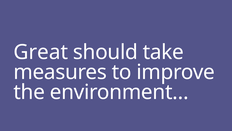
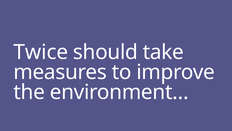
Great: Great -> Twice
